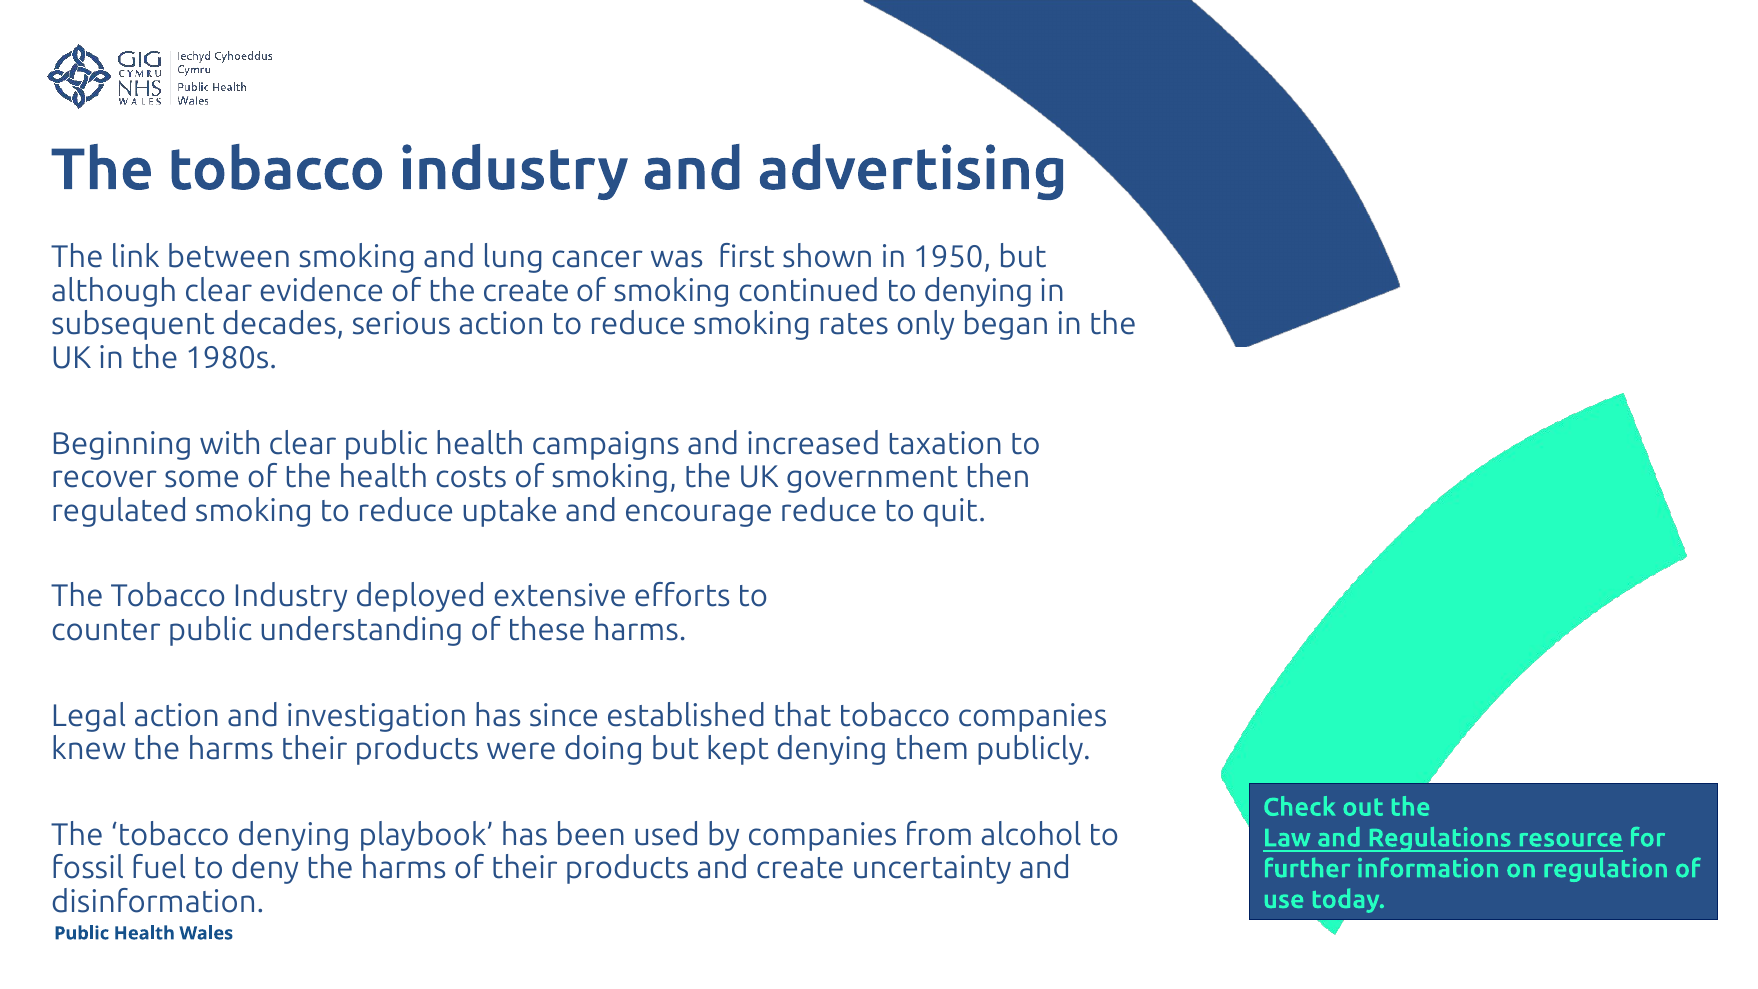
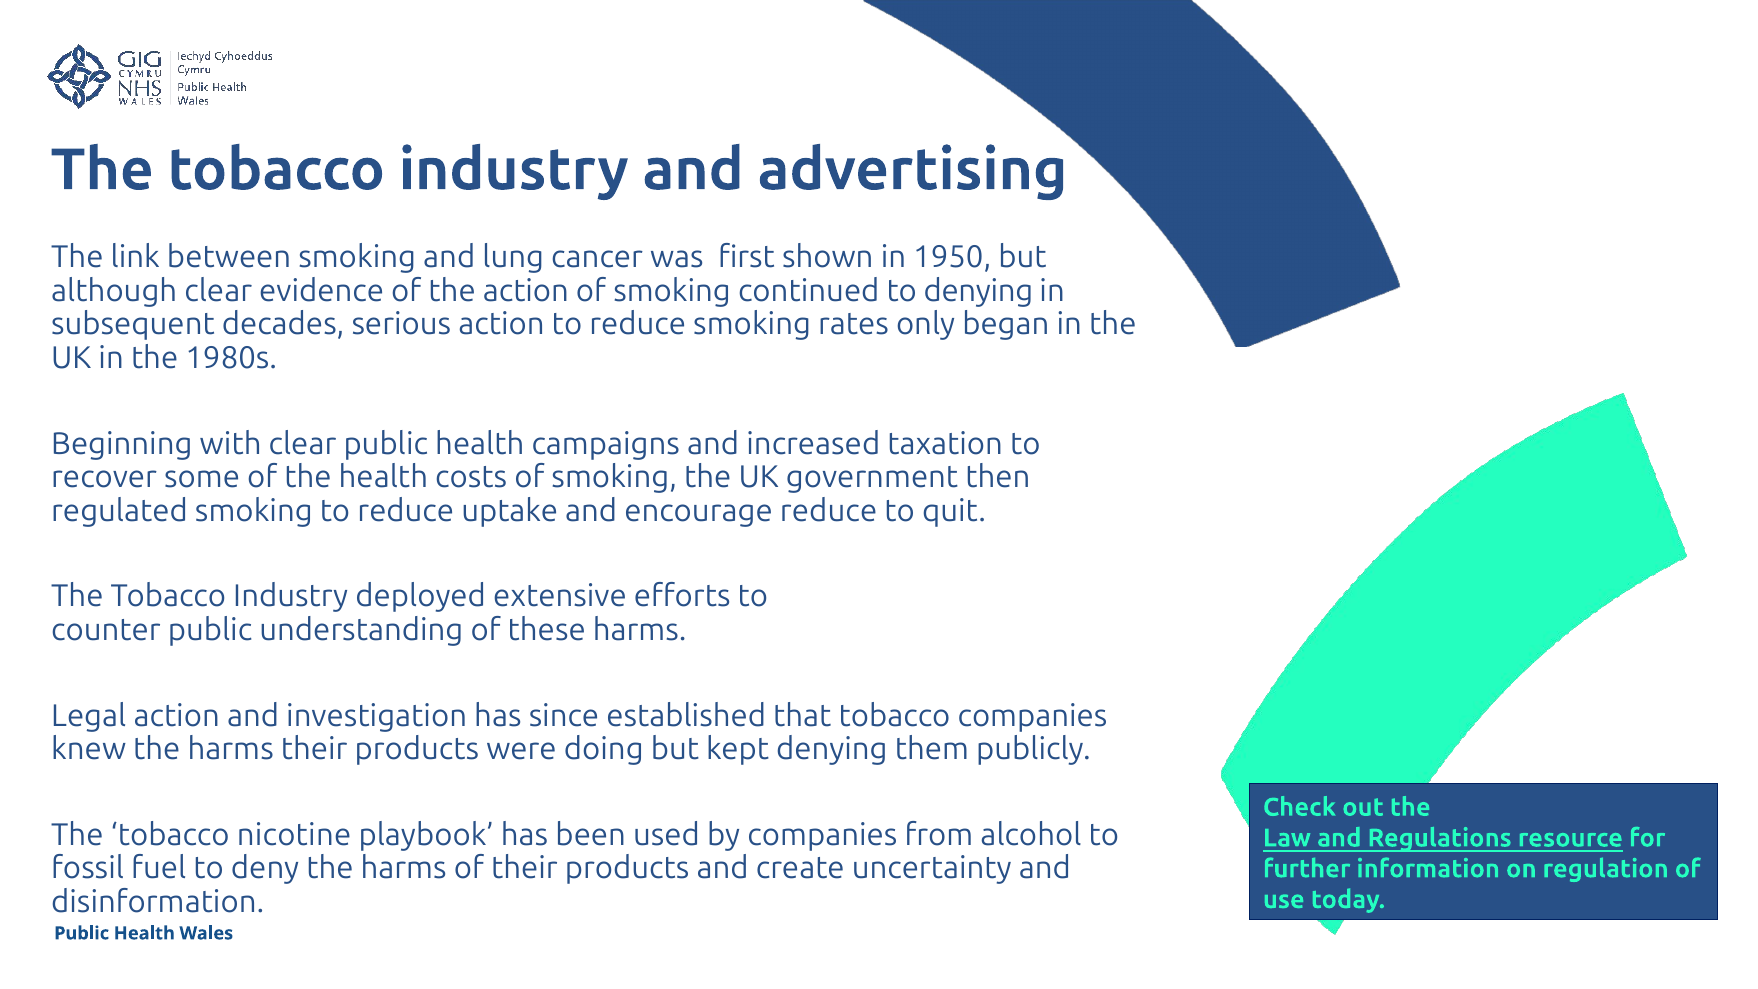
the create: create -> action
tobacco denying: denying -> nicotine
